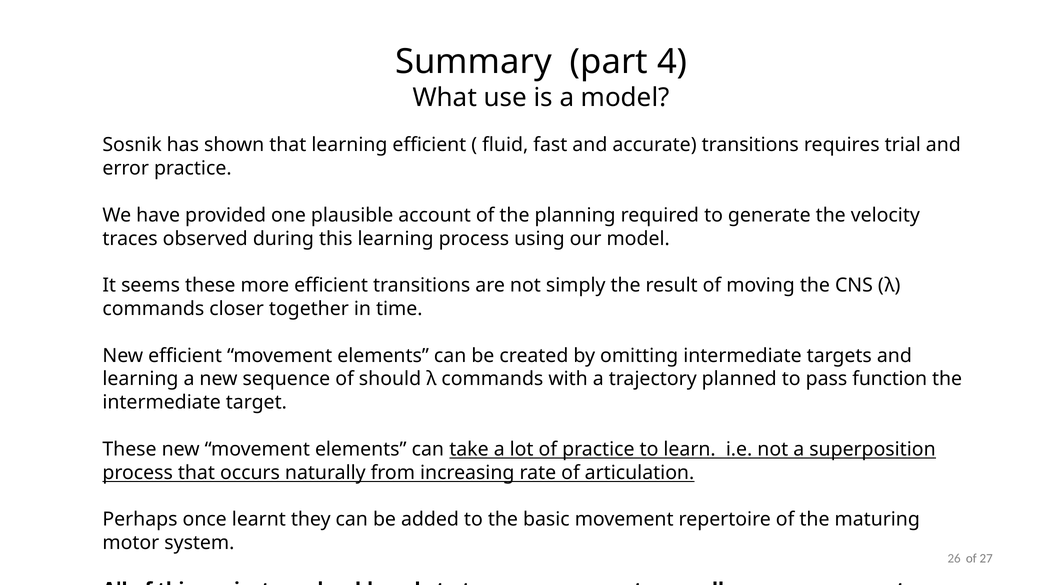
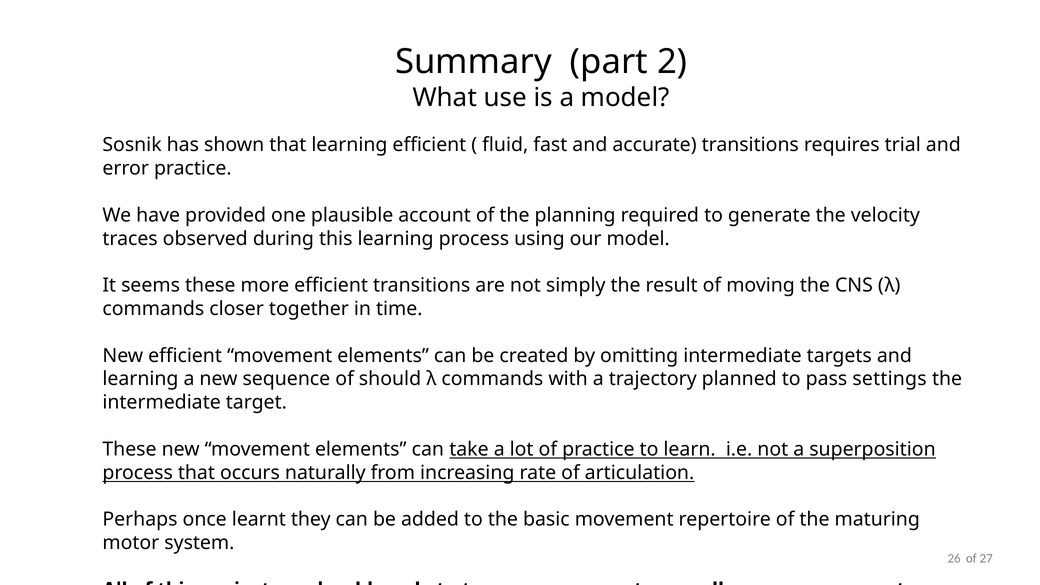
4: 4 -> 2
function: function -> settings
